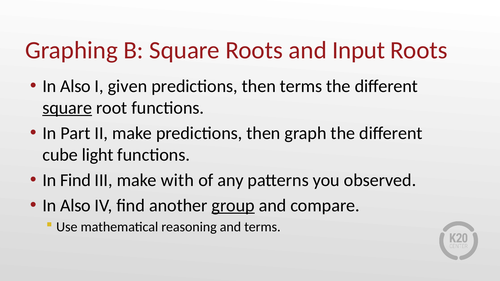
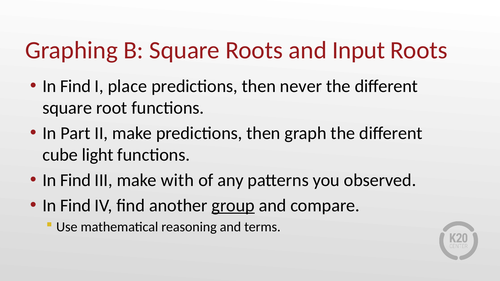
Also at (76, 86): Also -> Find
given: given -> place
then terms: terms -> never
square at (67, 108) underline: present -> none
Also at (76, 206): Also -> Find
